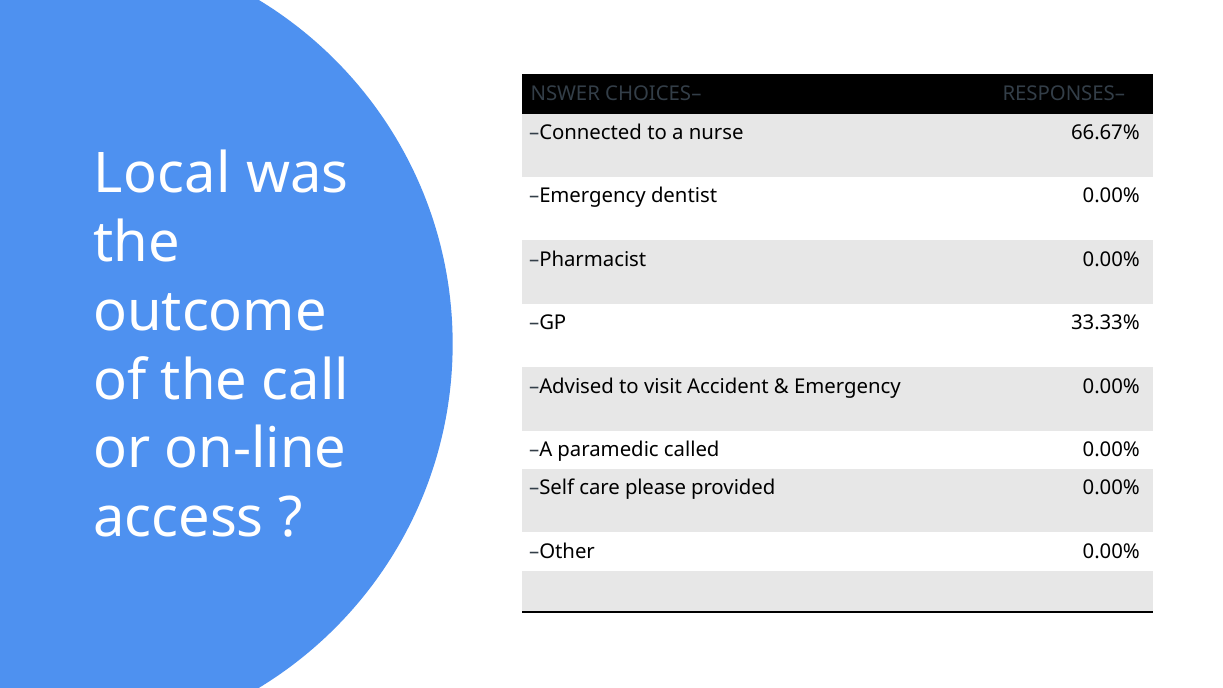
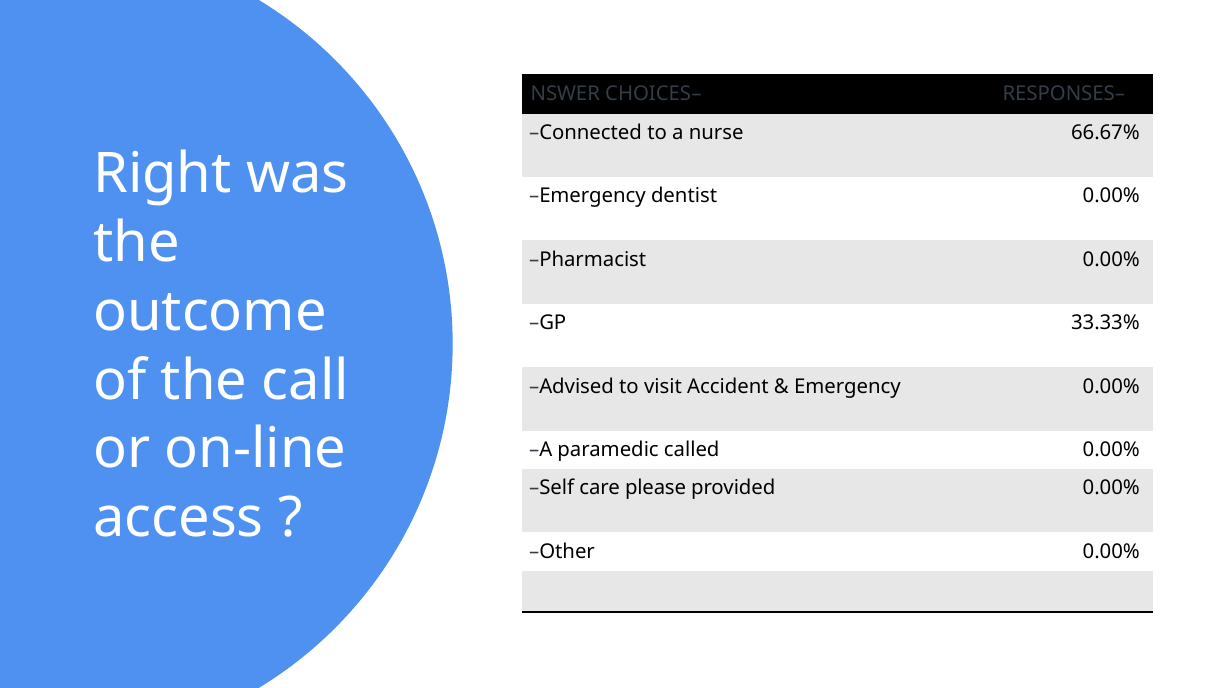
Local: Local -> Right
